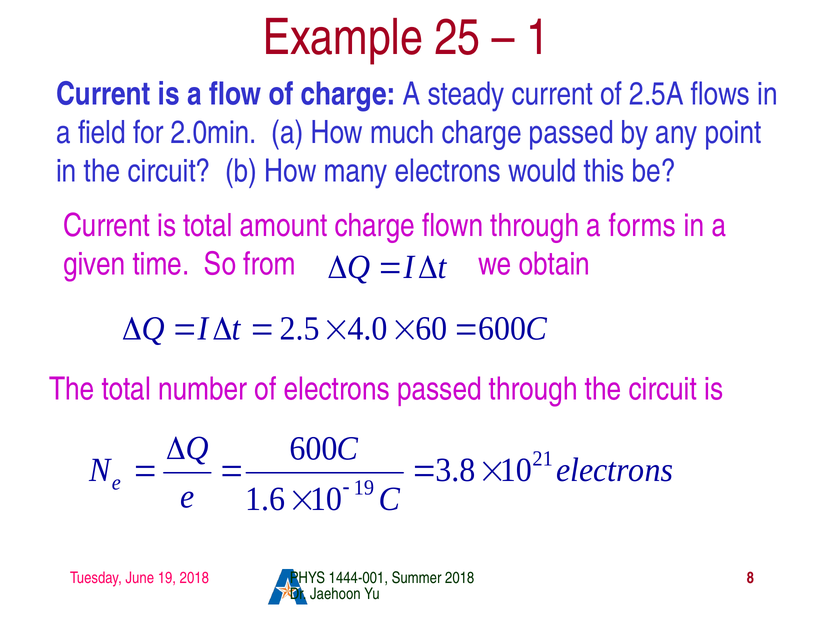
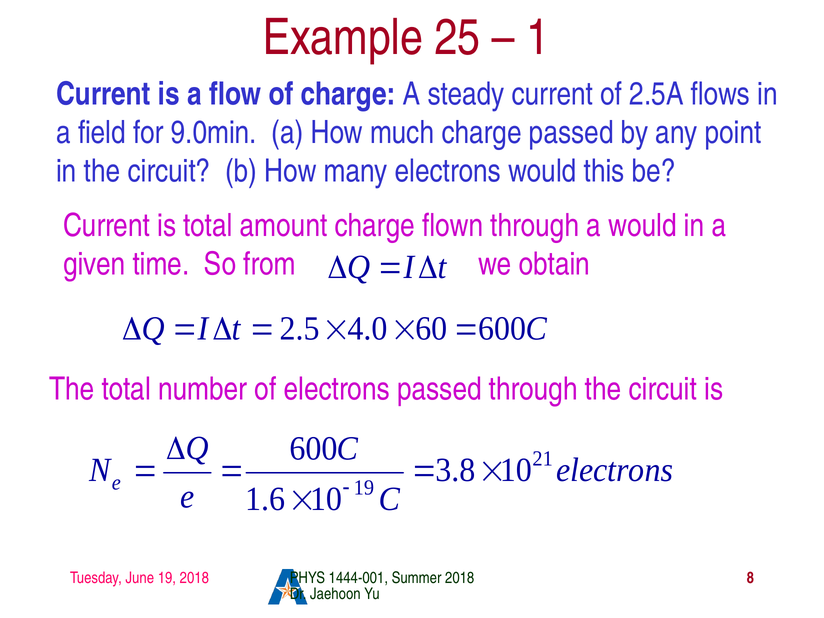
2.0min: 2.0min -> 9.0min
a forms: forms -> would
